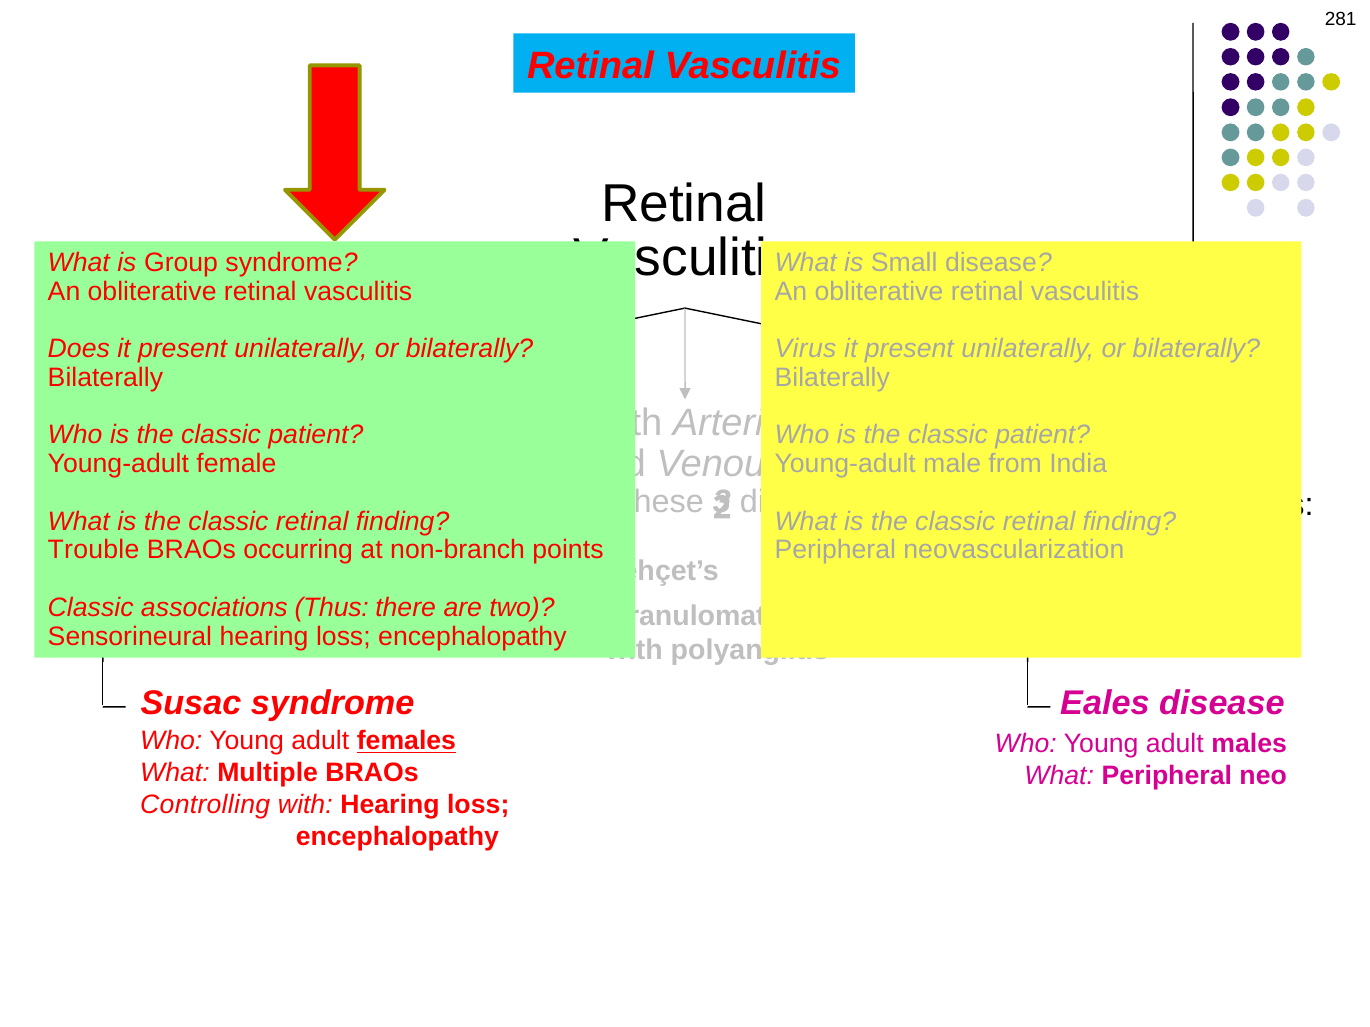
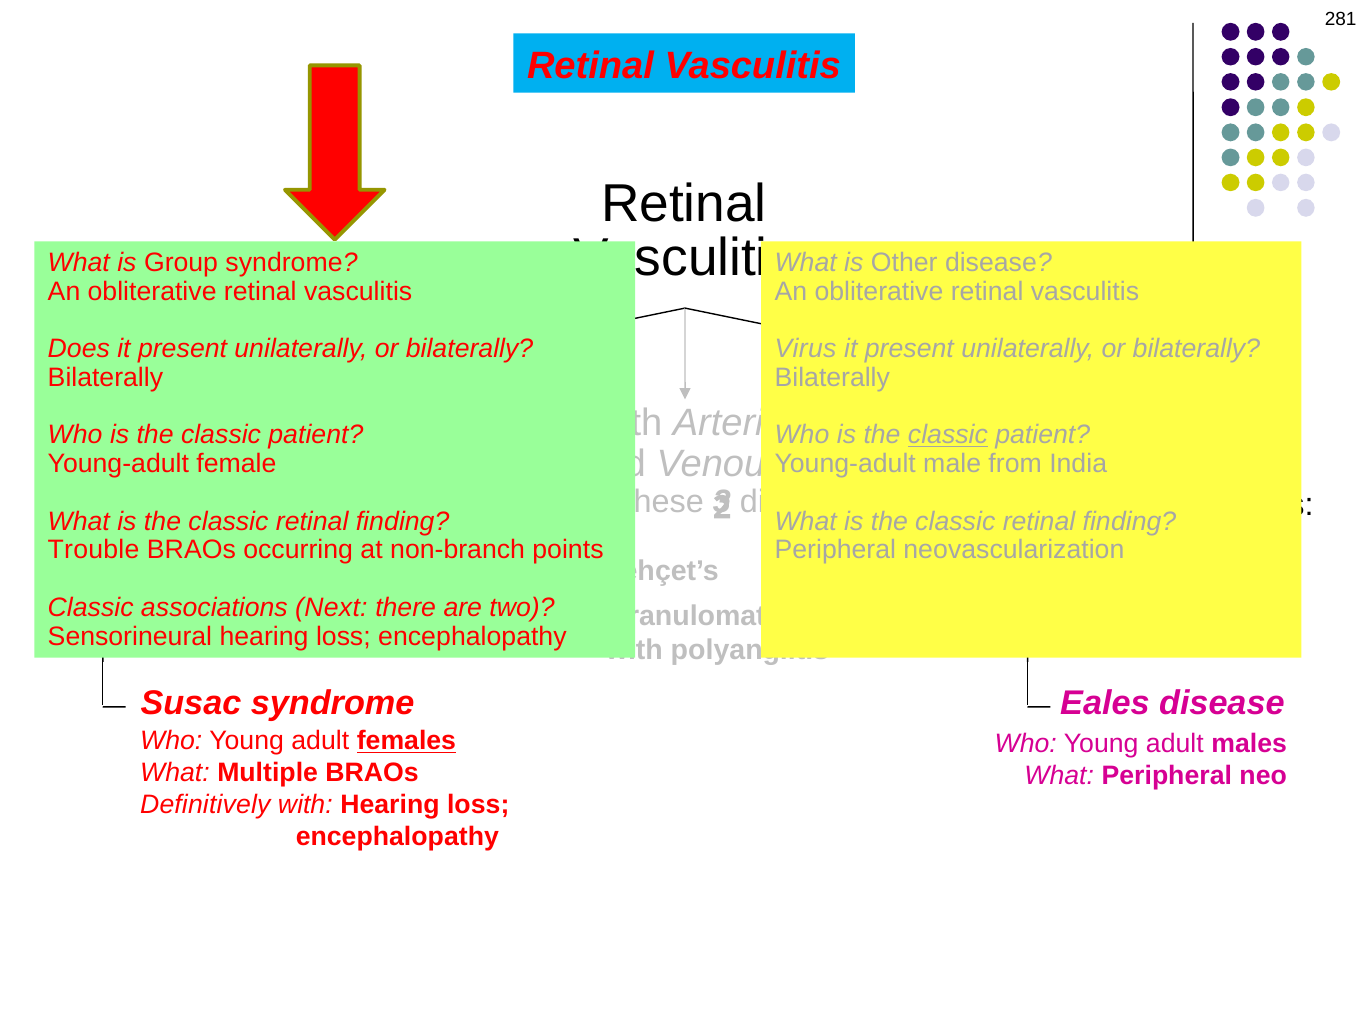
Small: Small -> Other
classic at (948, 435) underline: none -> present
Thus: Thus -> Next
Controlling: Controlling -> Definitively
